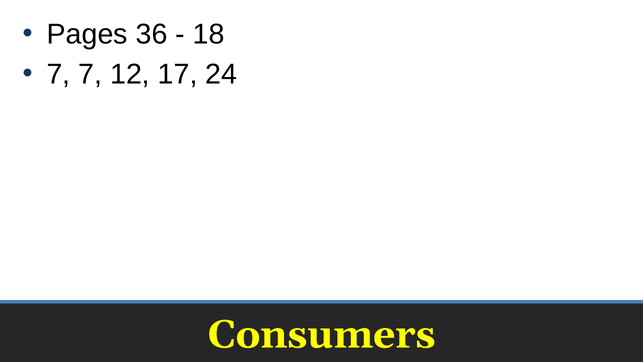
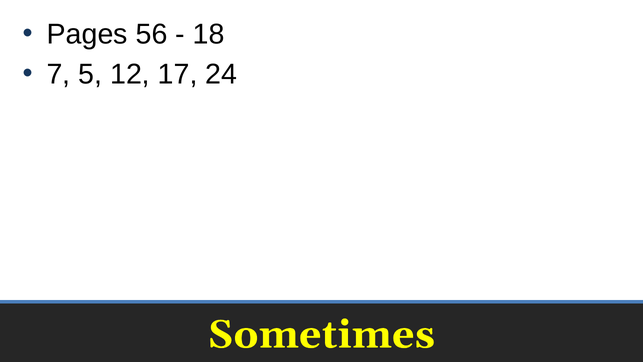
36: 36 -> 56
7 7: 7 -> 5
Consumers: Consumers -> Sometimes
